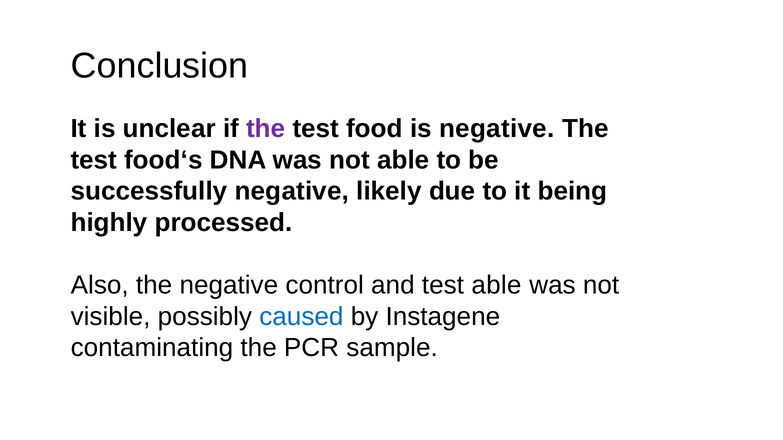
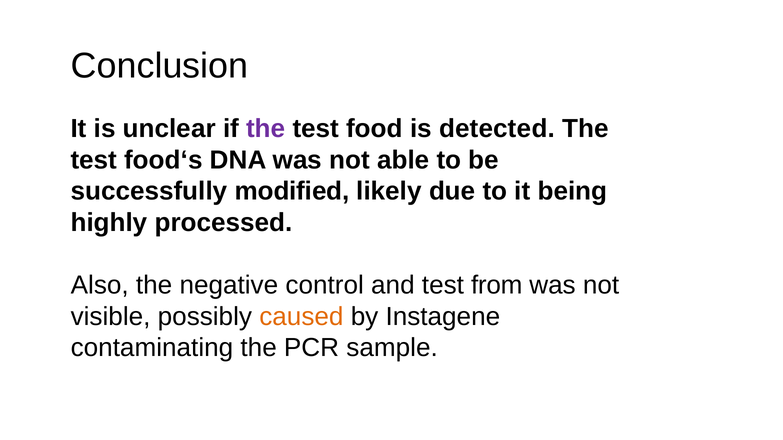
is negative: negative -> detected
successfully negative: negative -> modified
test able: able -> from
caused colour: blue -> orange
